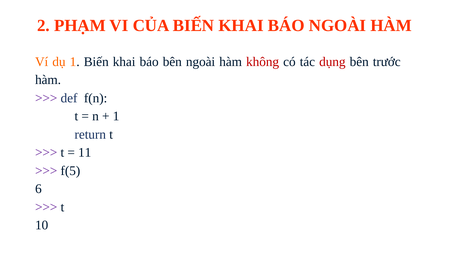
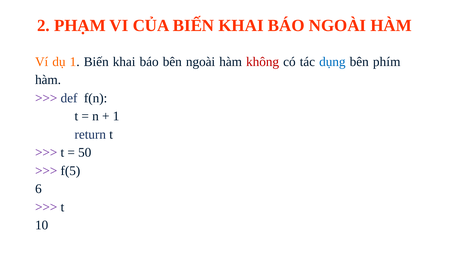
dụng colour: red -> blue
trước: trước -> phím
11: 11 -> 50
